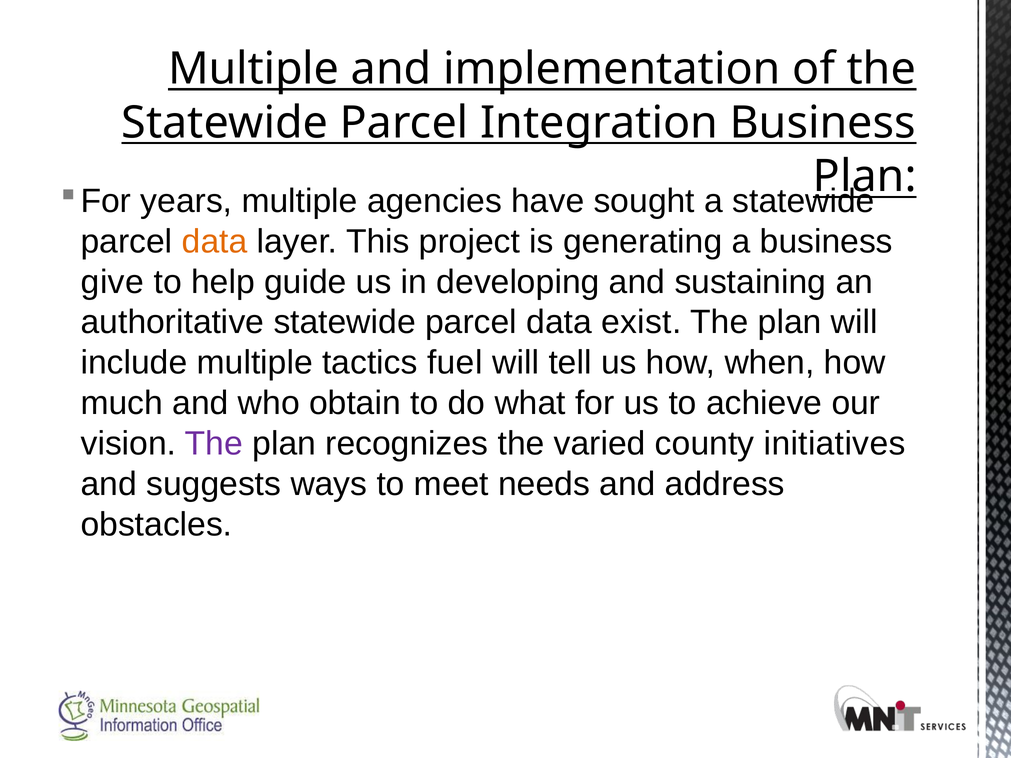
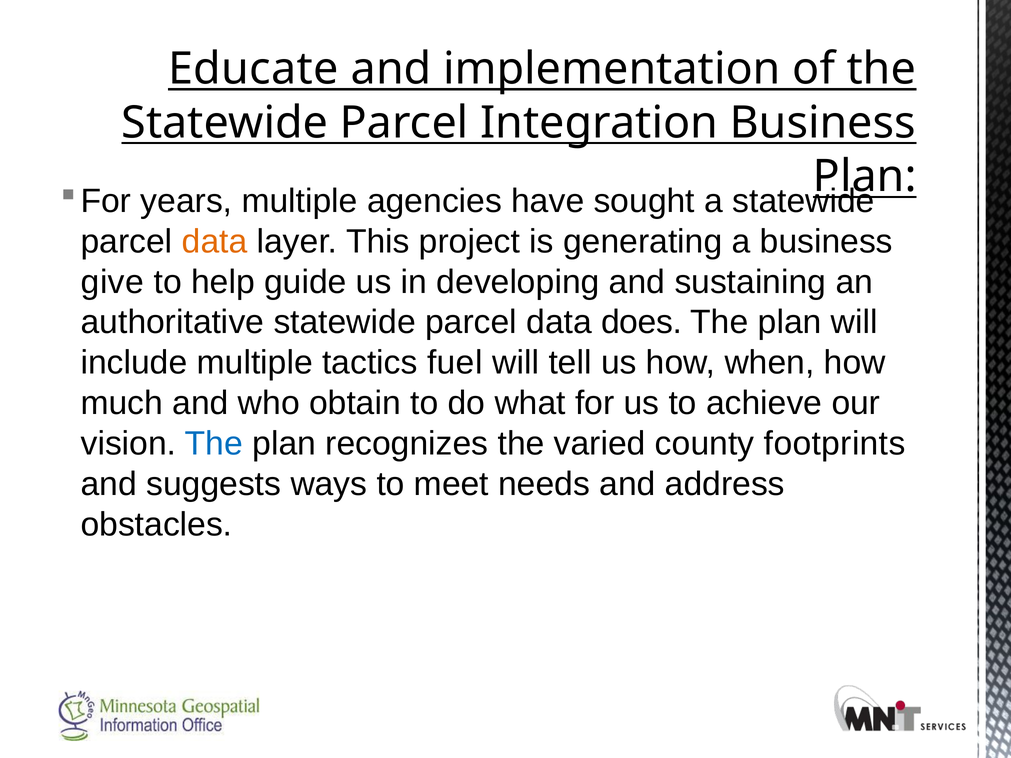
Multiple at (254, 69): Multiple -> Educate
exist: exist -> does
The at (214, 444) colour: purple -> blue
initiatives: initiatives -> footprints
